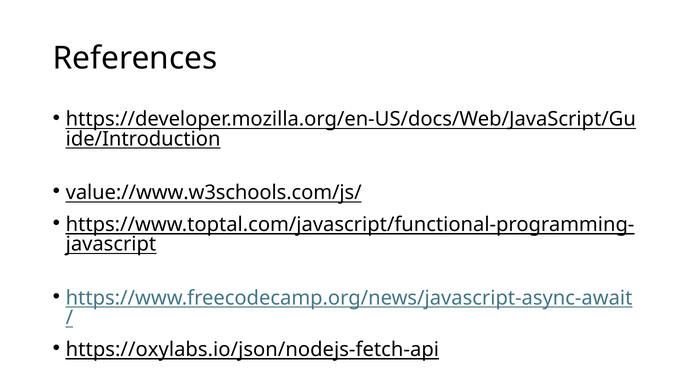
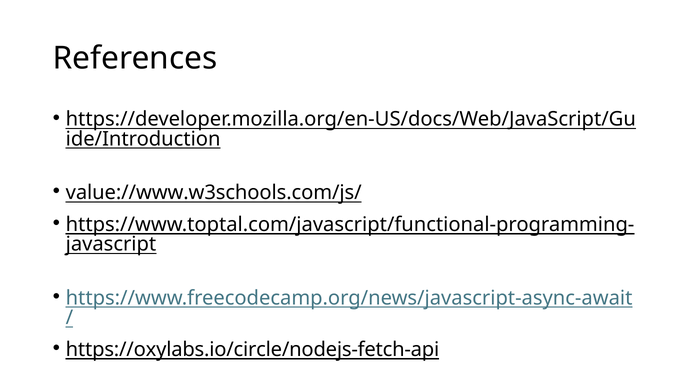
https://oxylabs.io/json/nodejs-fetch-api: https://oxylabs.io/json/nodejs-fetch-api -> https://oxylabs.io/circle/nodejs-fetch-api
